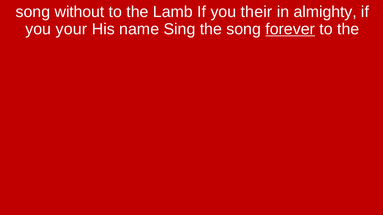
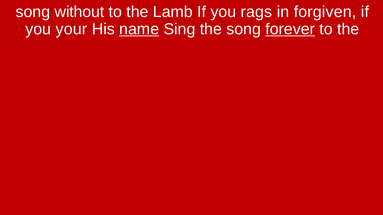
their: their -> rags
almighty: almighty -> forgiven
name underline: none -> present
